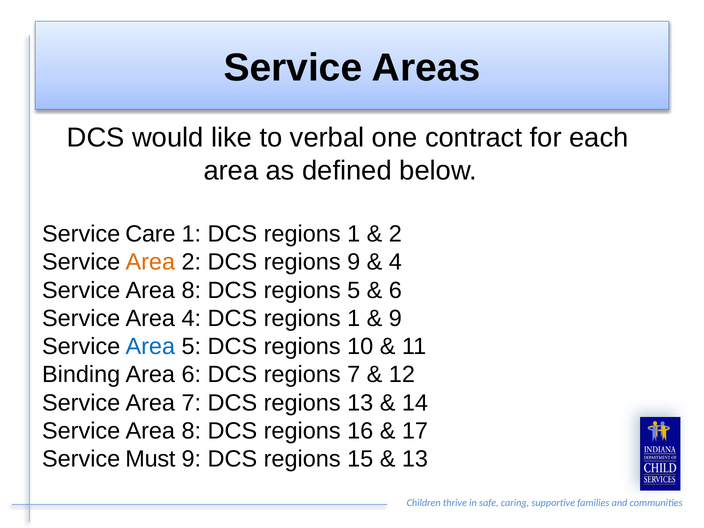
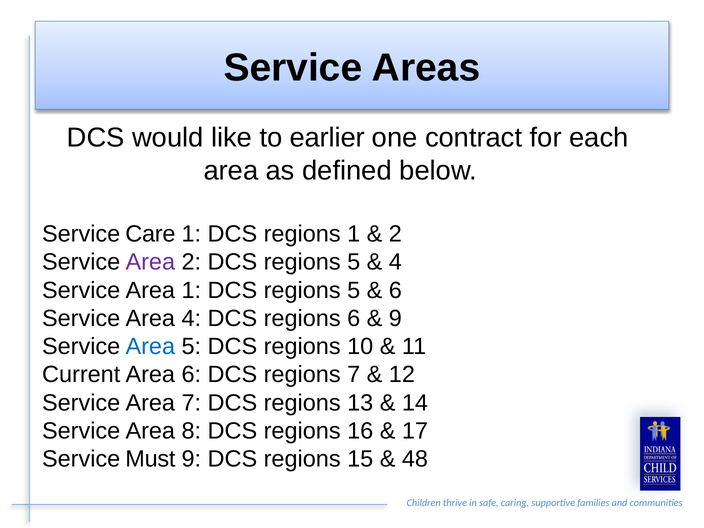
verbal: verbal -> earlier
Area at (150, 262) colour: orange -> purple
2 DCS regions 9: 9 -> 5
8 at (191, 290): 8 -> 1
4 DCS regions 1: 1 -> 6
Binding: Binding -> Current
13 at (415, 459): 13 -> 48
